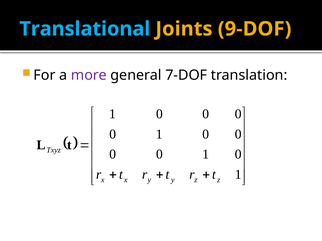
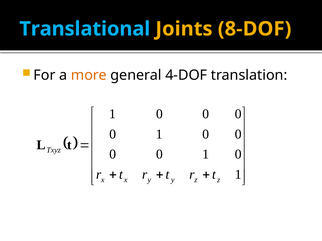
9-DOF: 9-DOF -> 8-DOF
more colour: purple -> orange
7-DOF: 7-DOF -> 4-DOF
